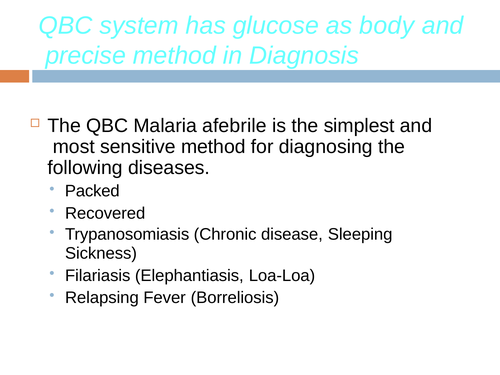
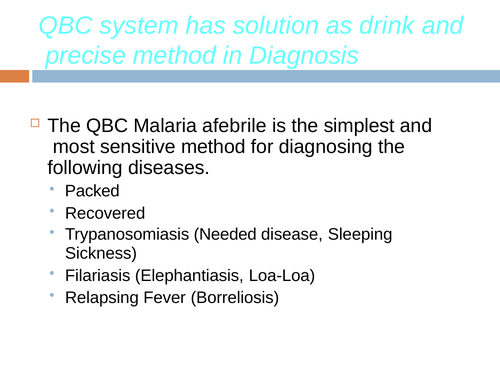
glucose: glucose -> solution
body: body -> drink
Chronic: Chronic -> Needed
